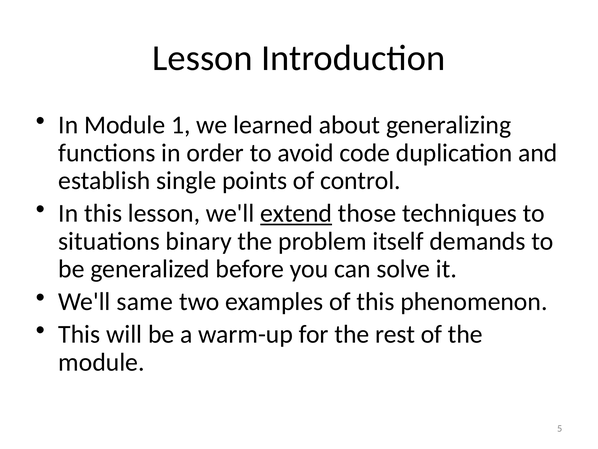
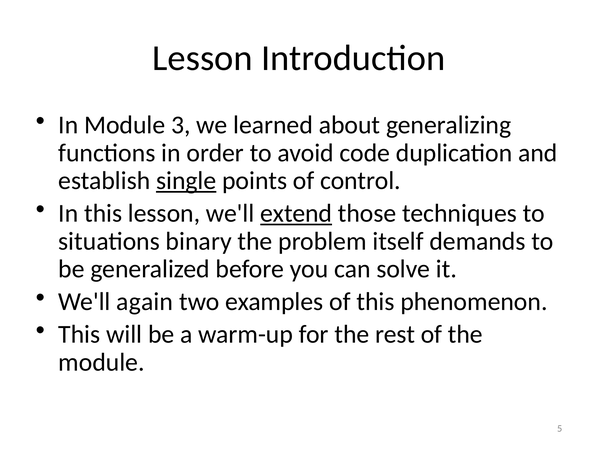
1: 1 -> 3
single underline: none -> present
same: same -> again
